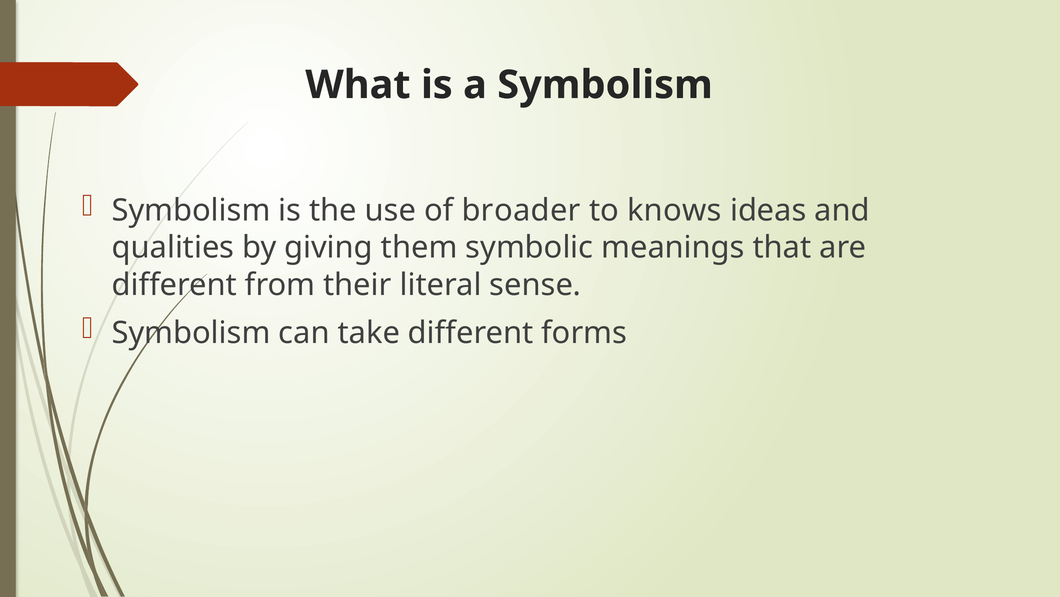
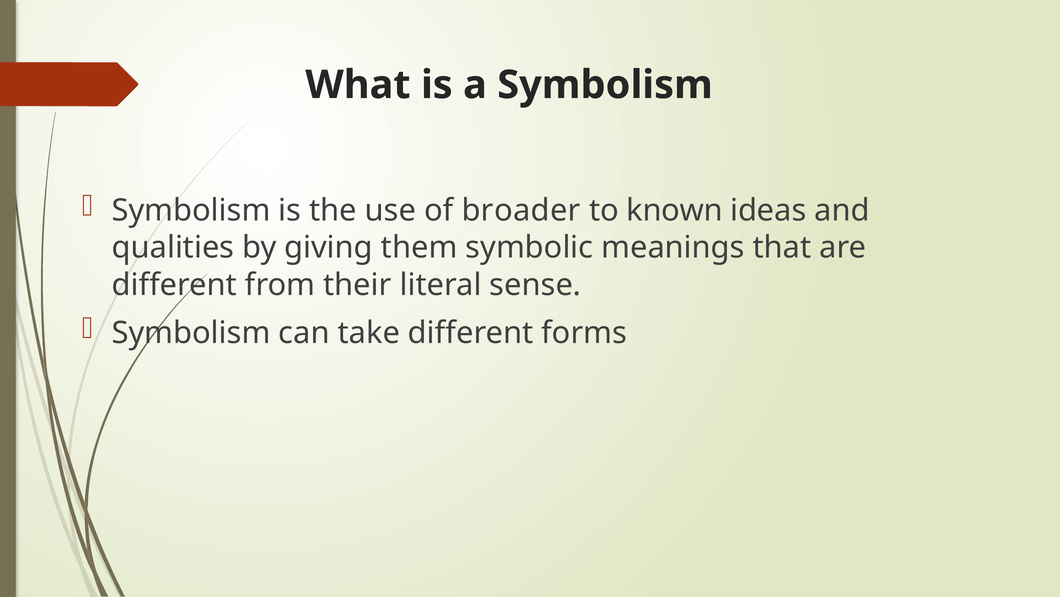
knows: knows -> known
